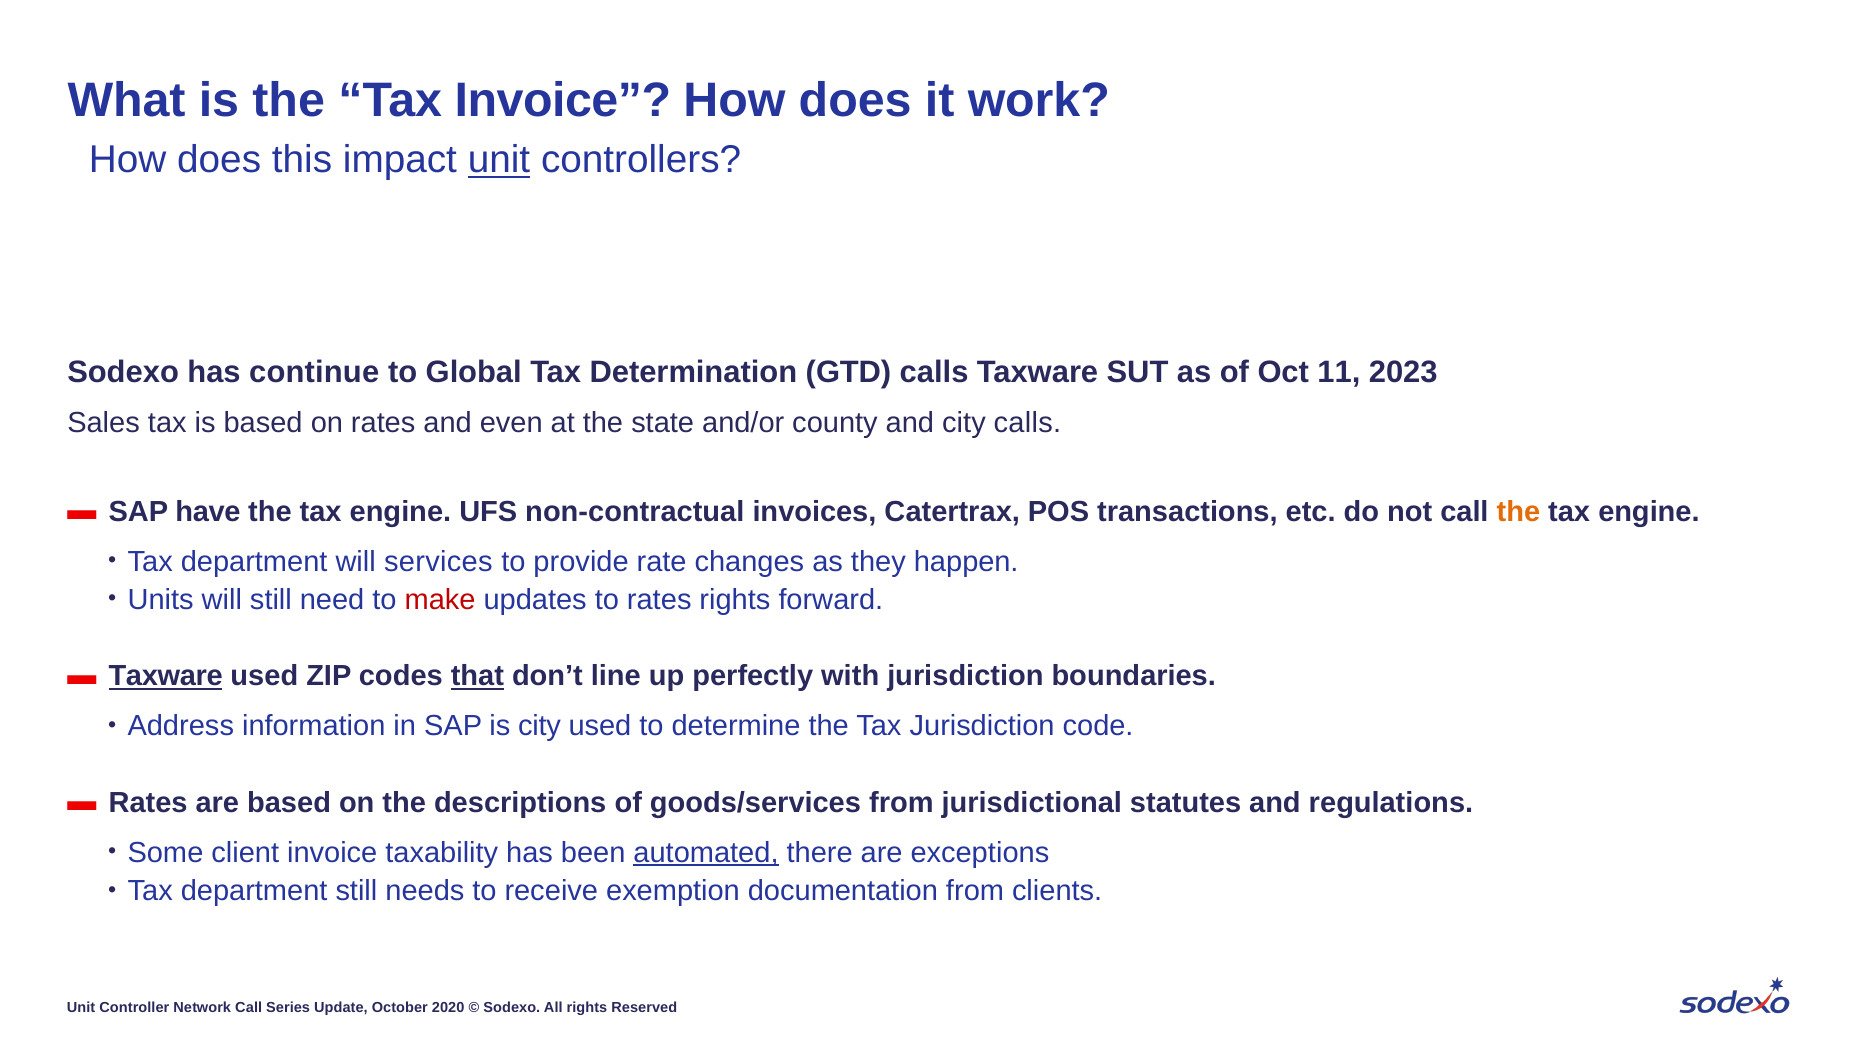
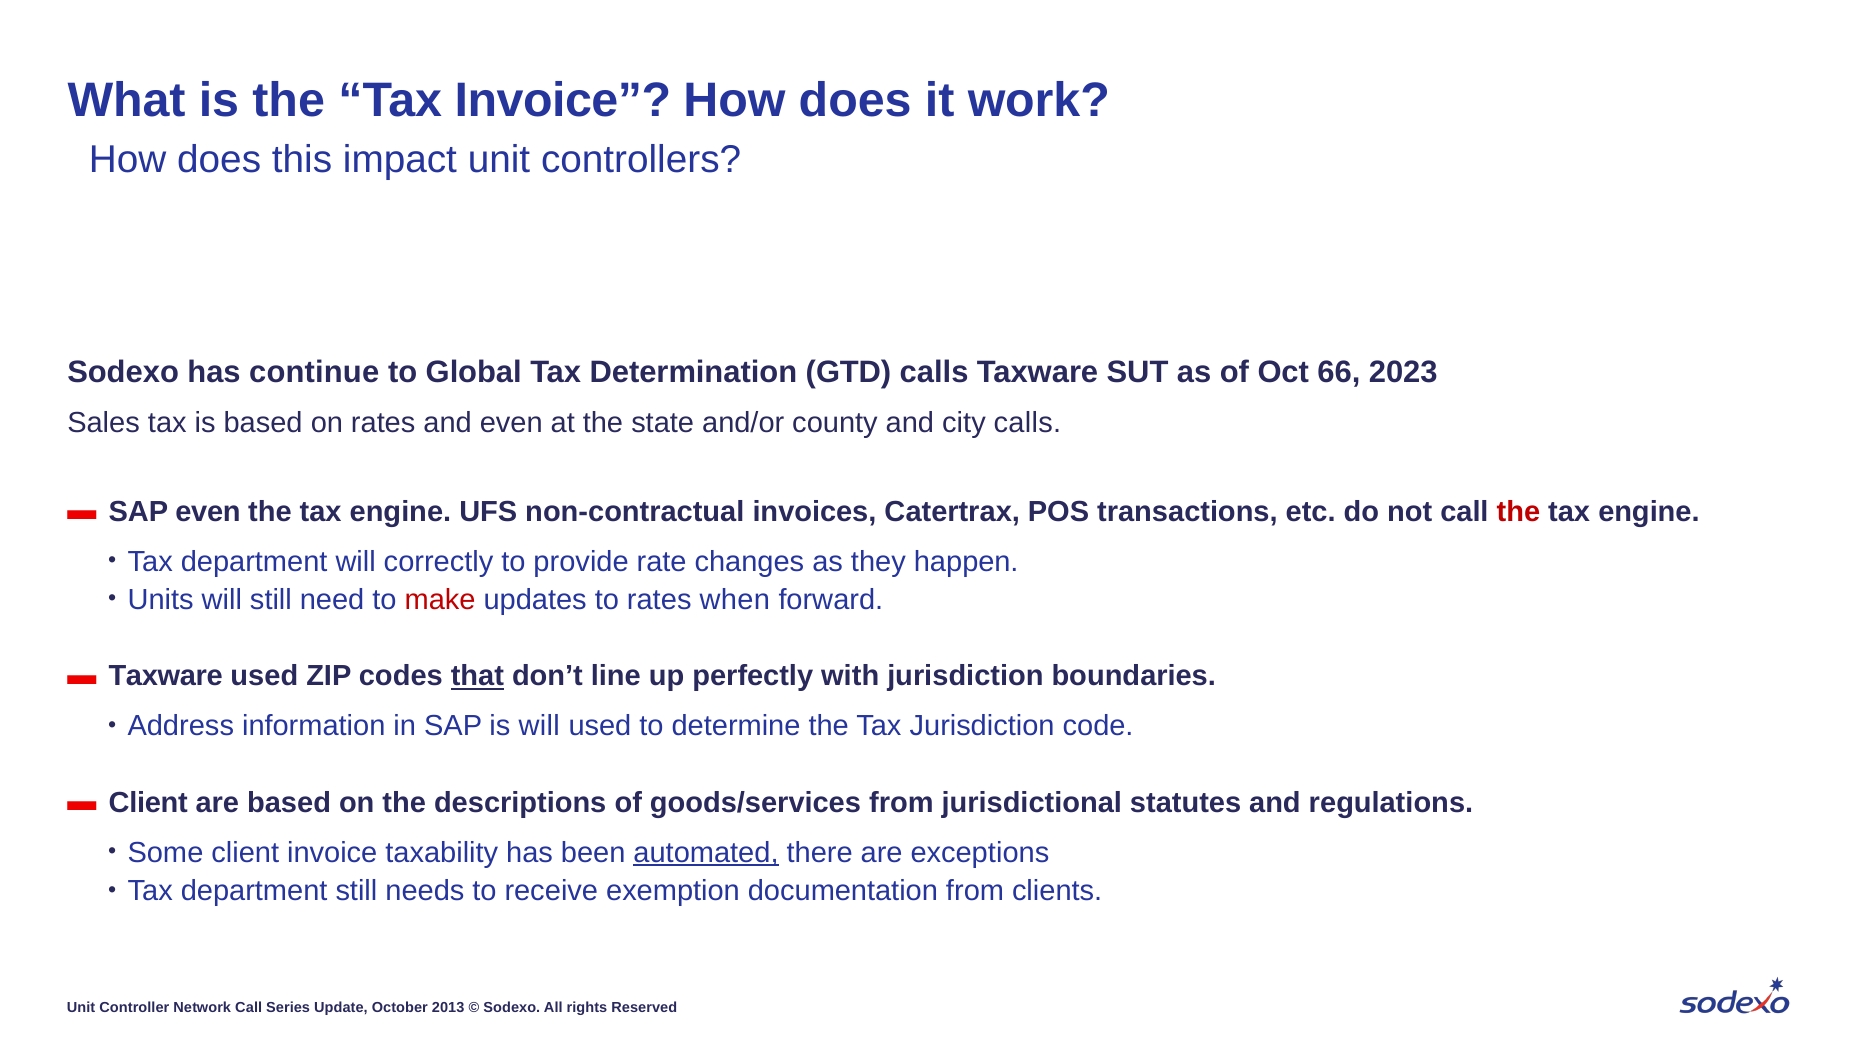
unit at (499, 160) underline: present -> none
11: 11 -> 66
SAP have: have -> even
the at (1518, 512) colour: orange -> red
services: services -> correctly
rates rights: rights -> when
Taxware at (166, 676) underline: present -> none
is city: city -> will
Rates at (148, 803): Rates -> Client
2020: 2020 -> 2013
